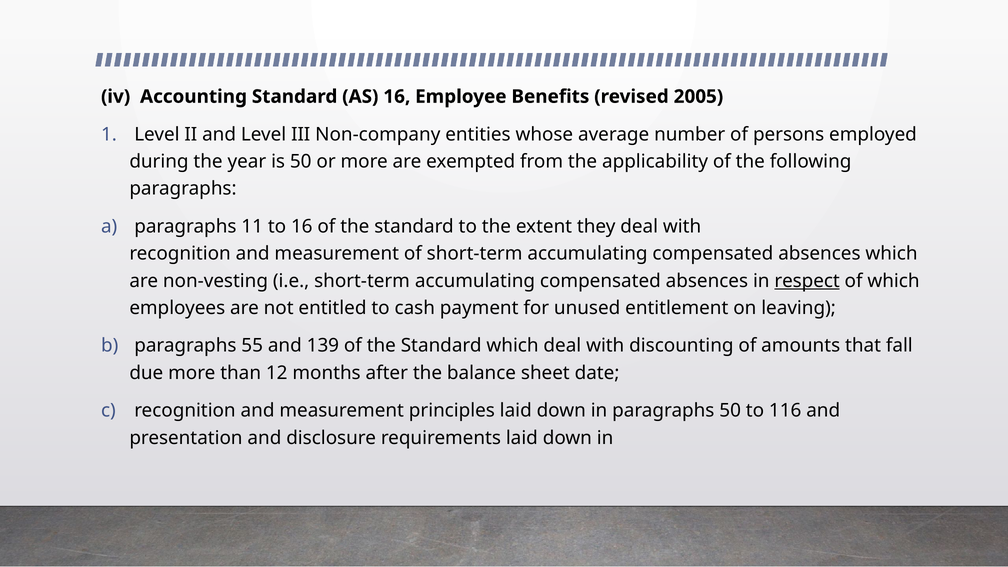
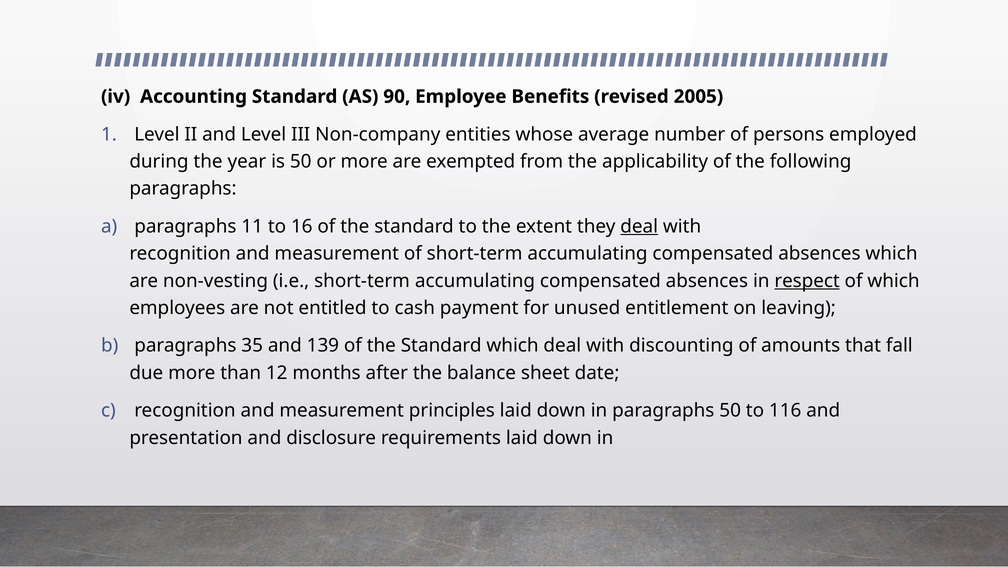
AS 16: 16 -> 90
deal at (639, 226) underline: none -> present
55: 55 -> 35
